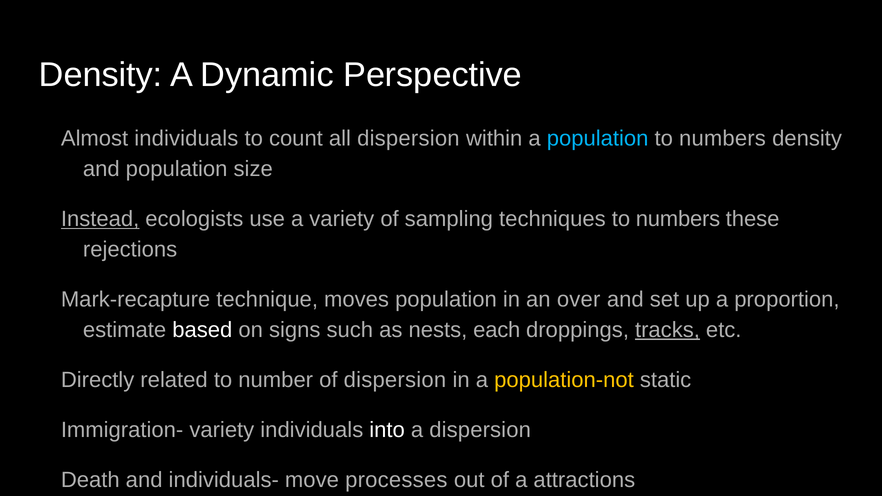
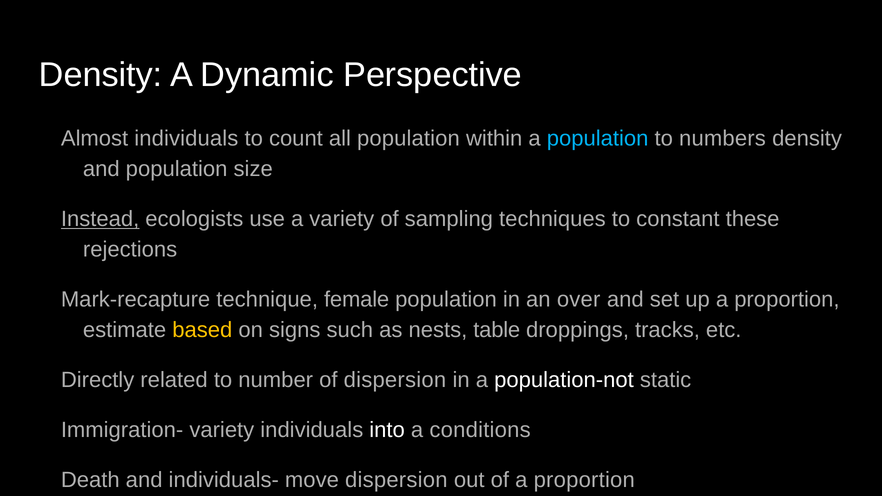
all dispersion: dispersion -> population
techniques to numbers: numbers -> constant
moves: moves -> female
based colour: white -> yellow
each: each -> table
tracks underline: present -> none
population-not colour: yellow -> white
a dispersion: dispersion -> conditions
move processes: processes -> dispersion
of a attractions: attractions -> proportion
